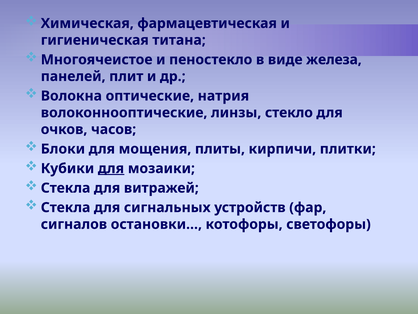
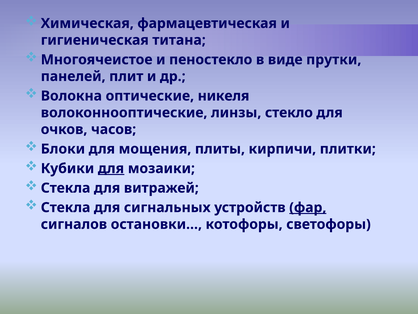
железа: железа -> прутки
натрия: натрия -> никеля
фар underline: none -> present
